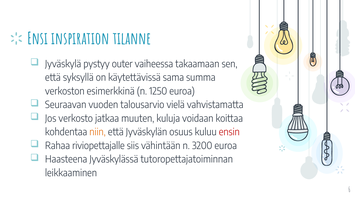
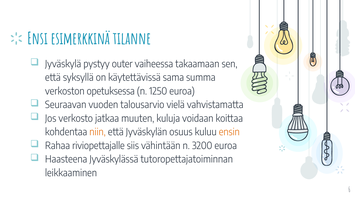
inspiration: inspiration -> esimerkkinä
esimerkkinä: esimerkkinä -> opetuksessa
ensin colour: red -> orange
